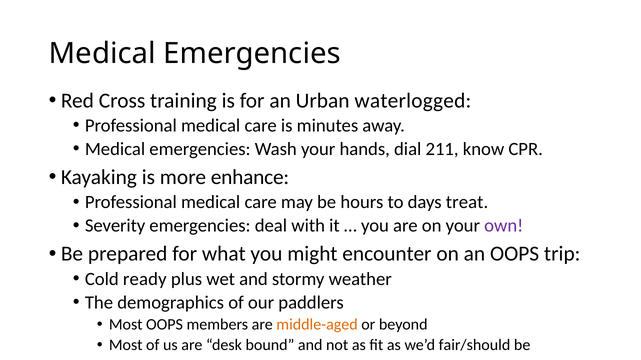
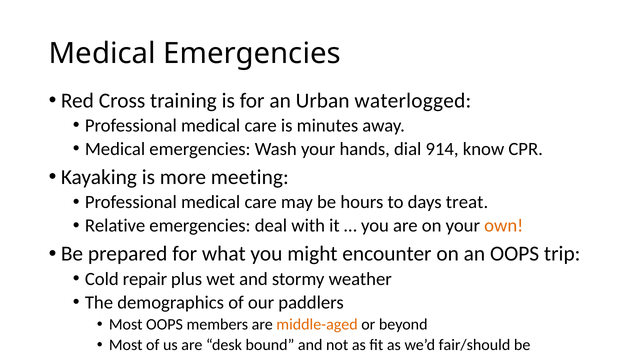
211: 211 -> 914
enhance: enhance -> meeting
Severity: Severity -> Relative
own colour: purple -> orange
ready: ready -> repair
